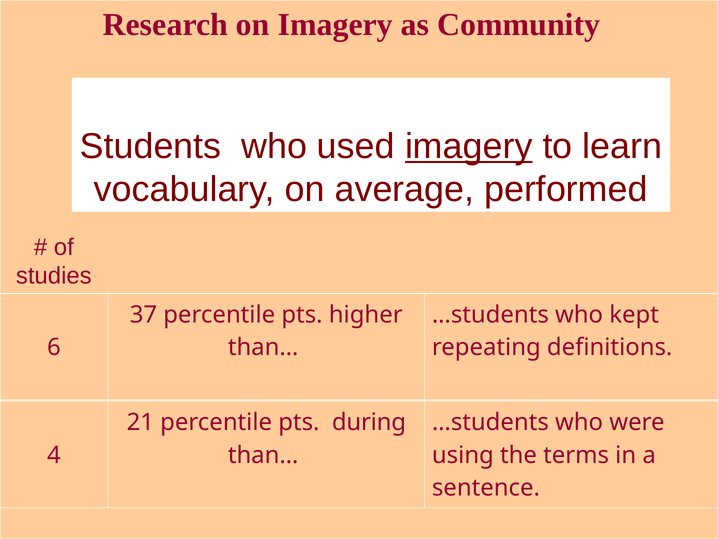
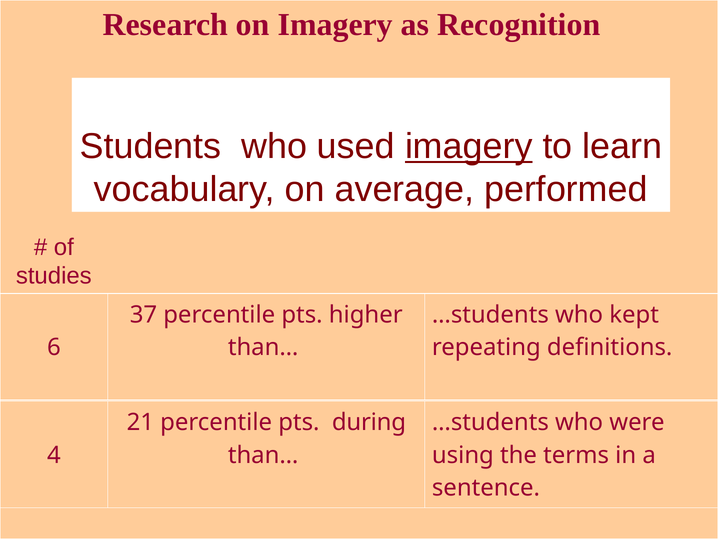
Community: Community -> Recognition
